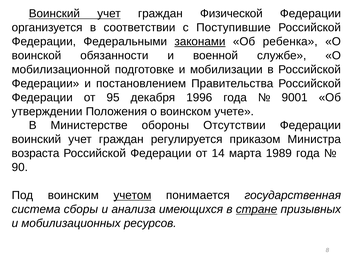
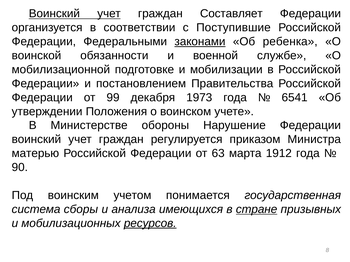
Физической: Физической -> Составляет
95: 95 -> 99
1996: 1996 -> 1973
9001: 9001 -> 6541
Отсутствии: Отсутствии -> Нарушение
возраста: возраста -> матерью
14: 14 -> 63
1989: 1989 -> 1912
учетом underline: present -> none
ресурсов underline: none -> present
